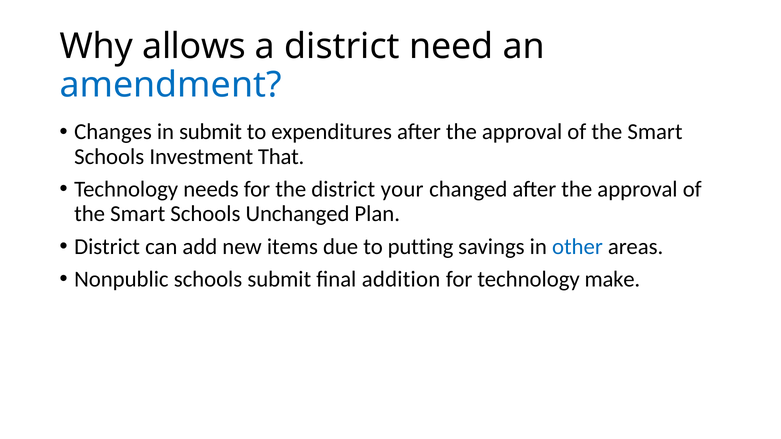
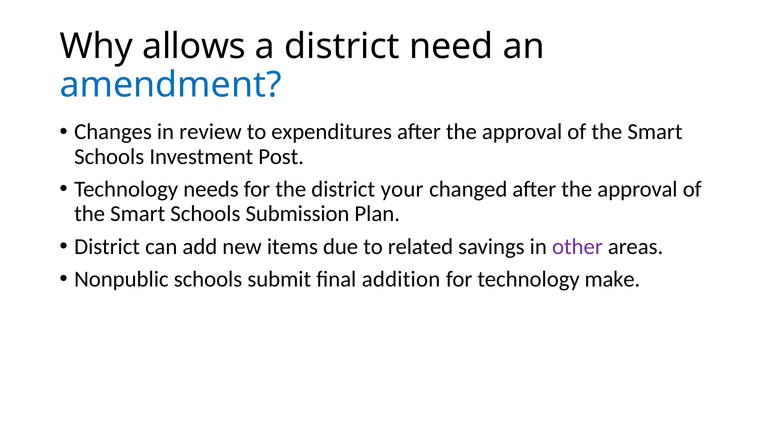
in submit: submit -> review
That: That -> Post
Unchanged: Unchanged -> Submission
putting: putting -> related
other colour: blue -> purple
